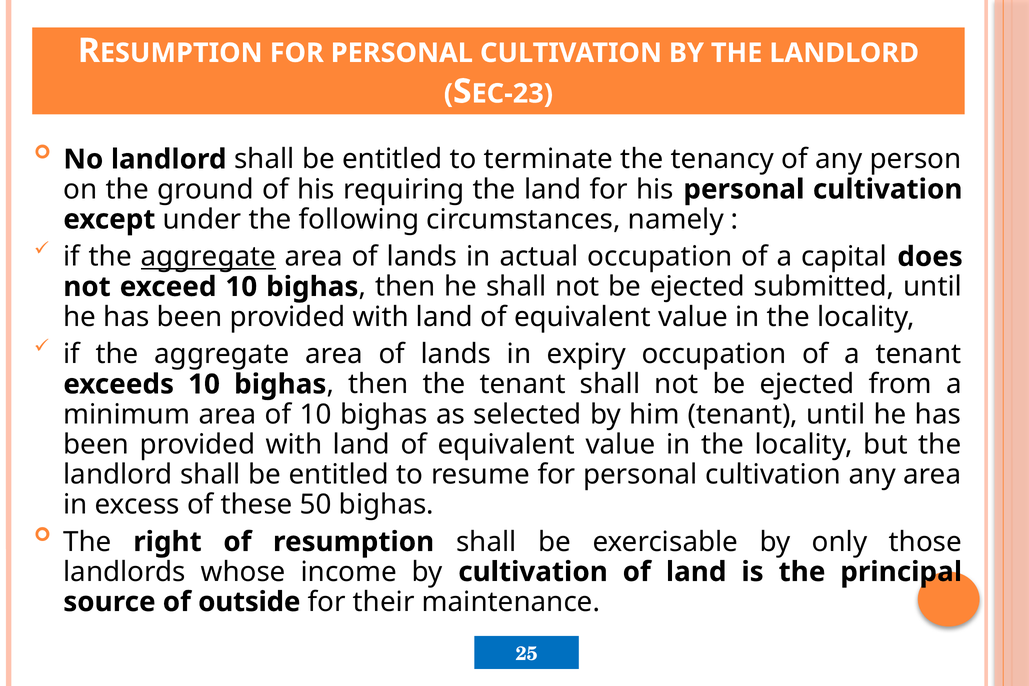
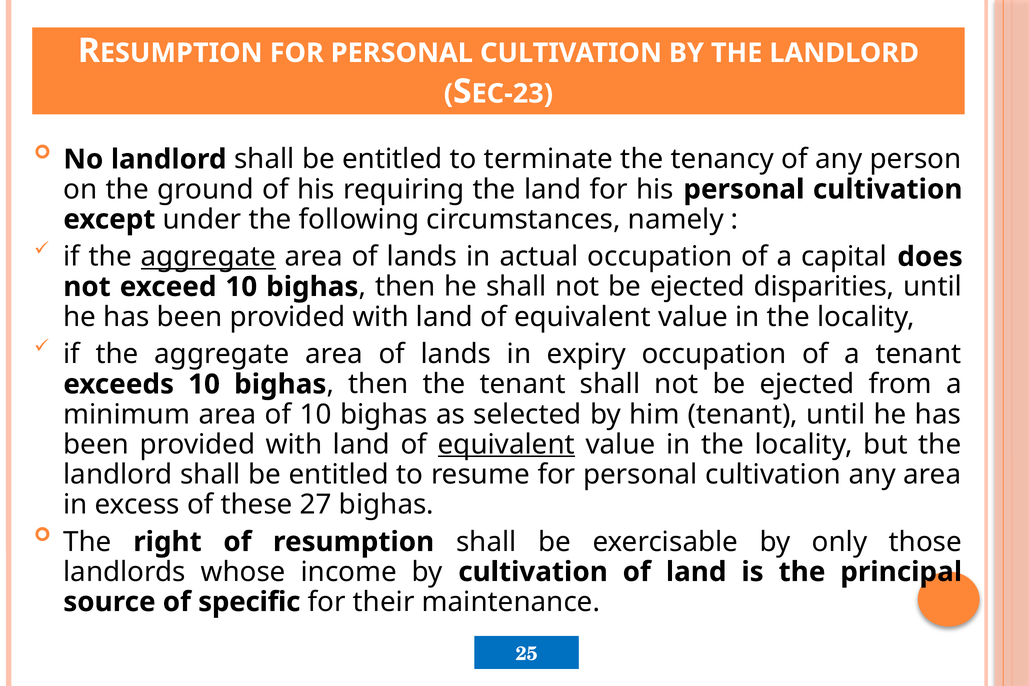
submitted: submitted -> disparities
equivalent at (506, 444) underline: none -> present
50: 50 -> 27
outside: outside -> specific
